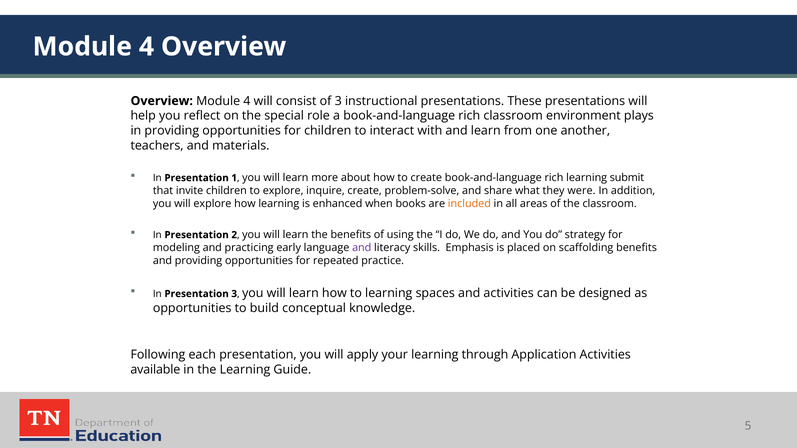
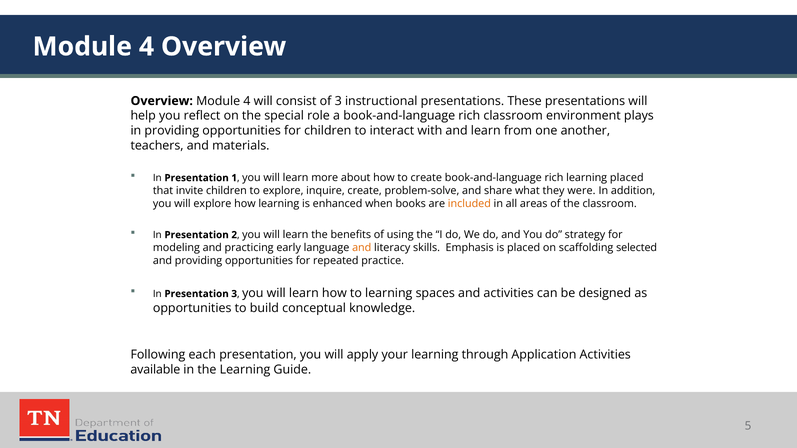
learning submit: submit -> placed
and at (362, 248) colour: purple -> orange
scaffolding benefits: benefits -> selected
